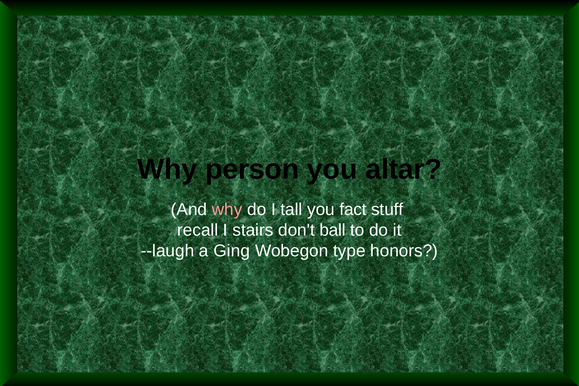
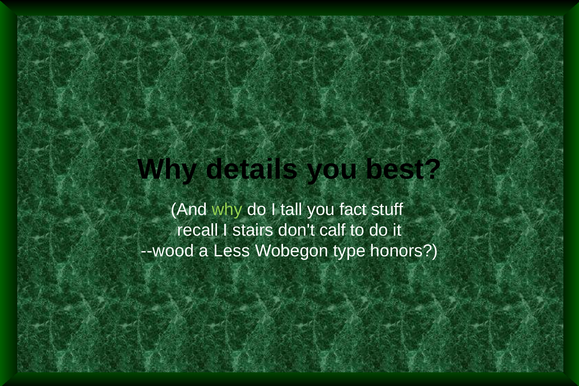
person: person -> details
altar: altar -> best
why at (227, 210) colour: pink -> light green
ball: ball -> calf
--laugh: --laugh -> --wood
Ging: Ging -> Less
